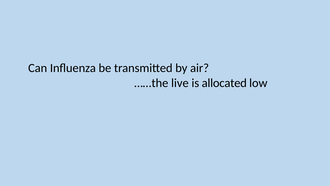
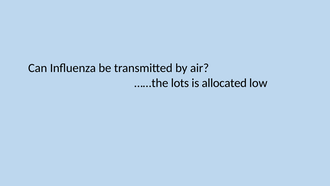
live: live -> lots
